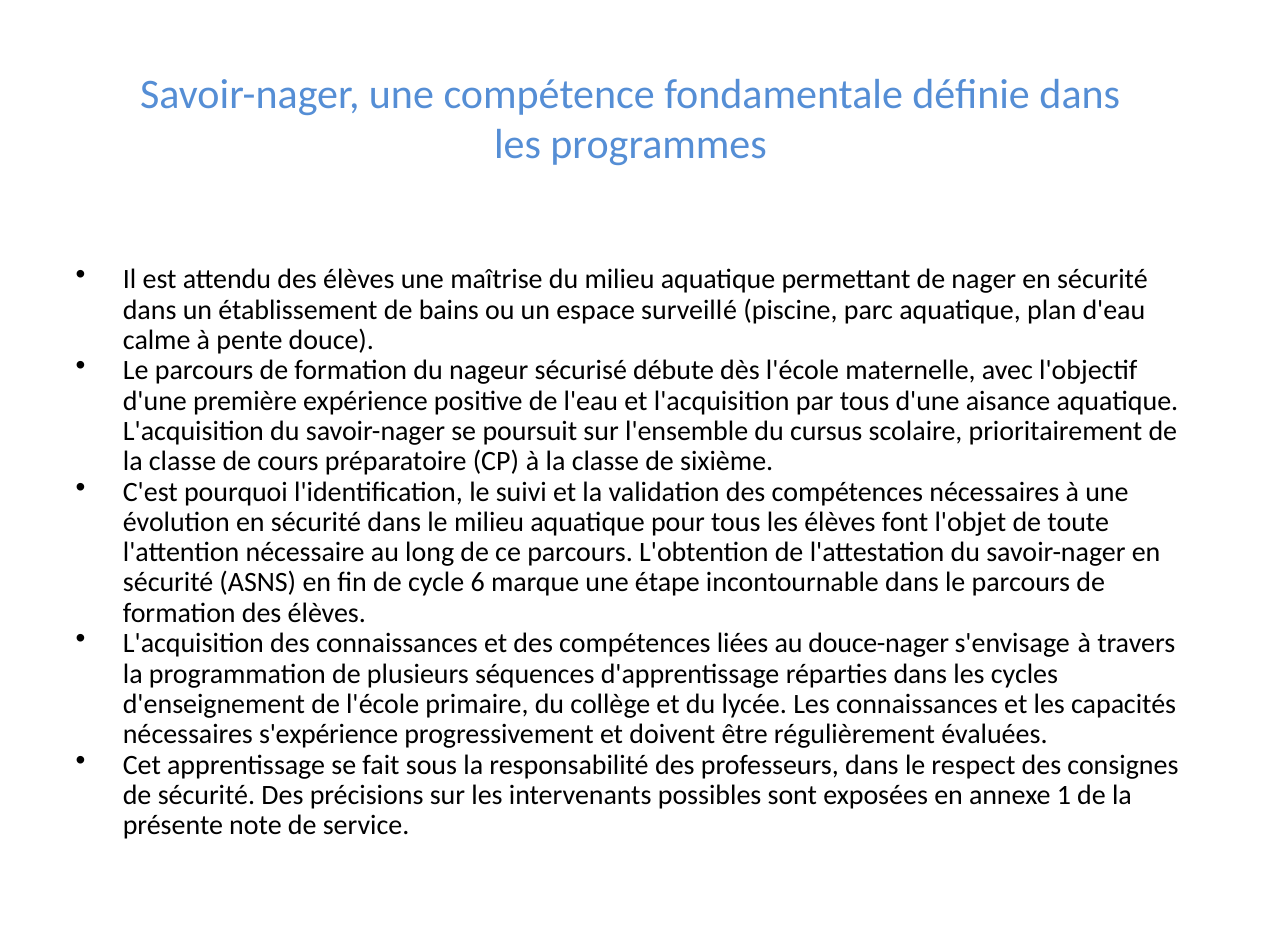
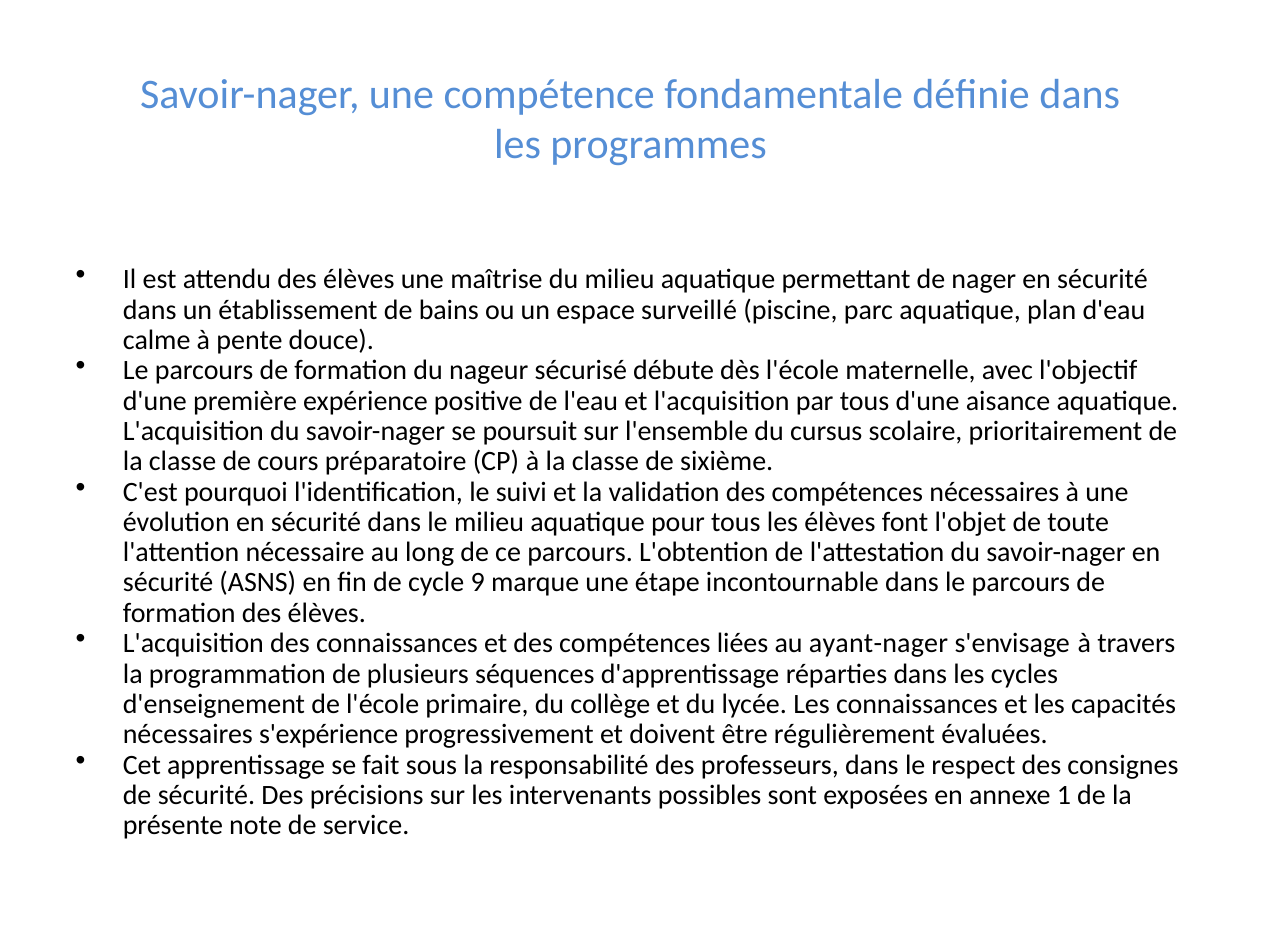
6: 6 -> 9
douce-nager: douce-nager -> ayant-nager
